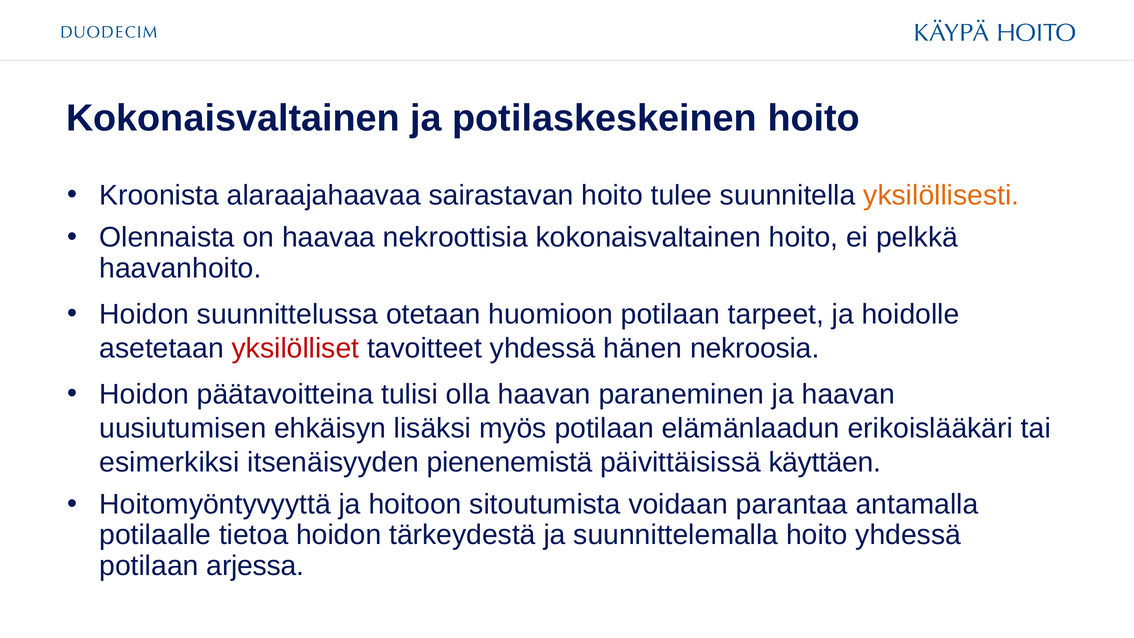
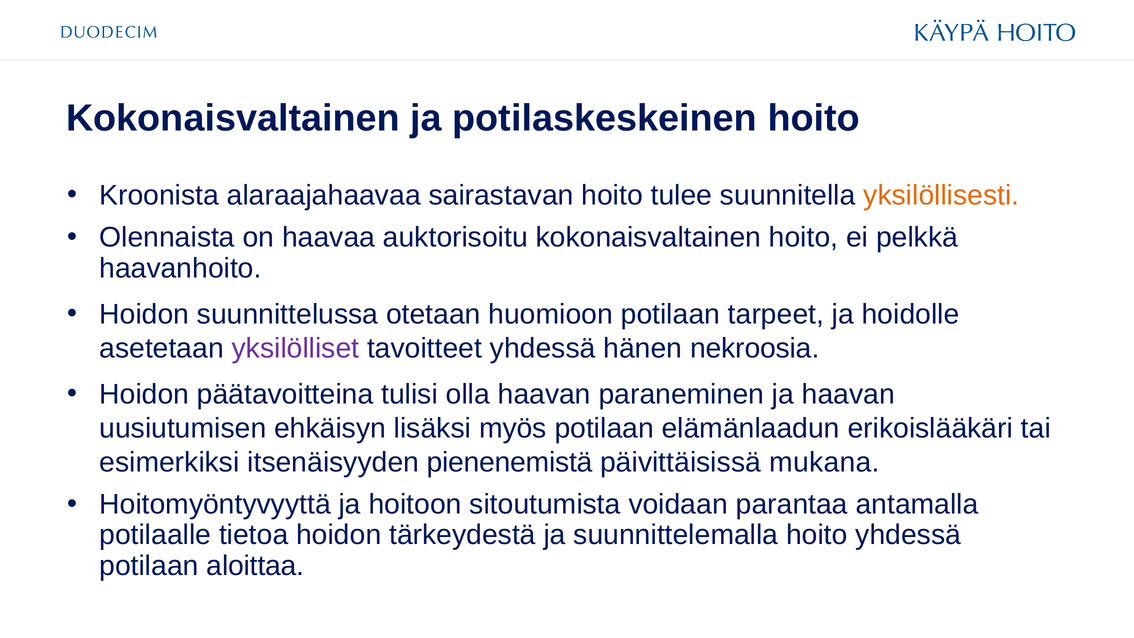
nekroottisia: nekroottisia -> auktorisoitu
yksilölliset colour: red -> purple
käyttäen: käyttäen -> mukana
arjessa: arjessa -> aloittaa
